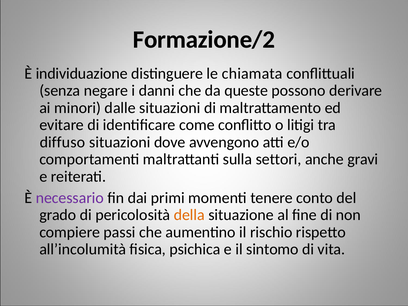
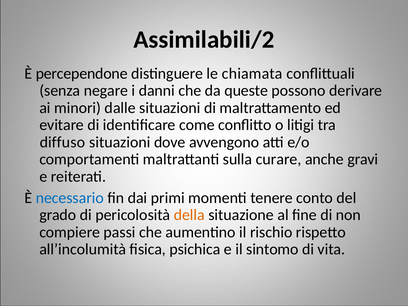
Formazione/2: Formazione/2 -> Assimilabili/2
individuazione: individuazione -> percependone
settori: settori -> curare
necessario colour: purple -> blue
